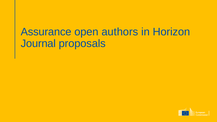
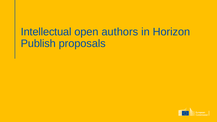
Assurance: Assurance -> Intellectual
Journal: Journal -> Publish
